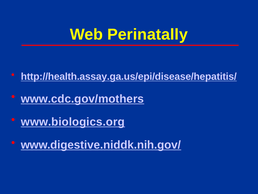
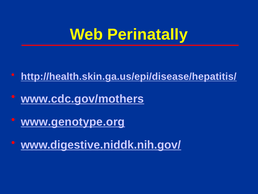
http://health.assay.ga.us/epi/disease/hepatitis/: http://health.assay.ga.us/epi/disease/hepatitis/ -> http://health.skin.ga.us/epi/disease/hepatitis/
www.biologics.org: www.biologics.org -> www.genotype.org
